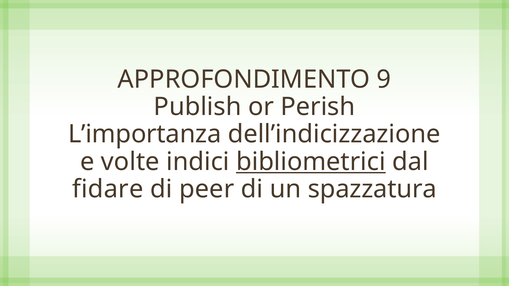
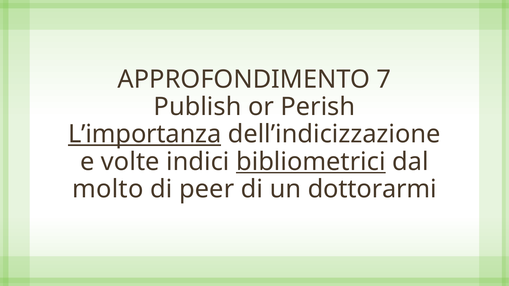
9: 9 -> 7
L’importanza underline: none -> present
fidare: fidare -> molto
spazzatura: spazzatura -> dottorarmi
